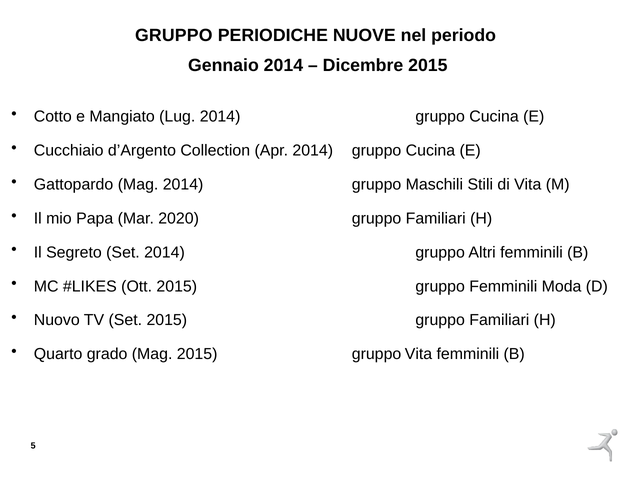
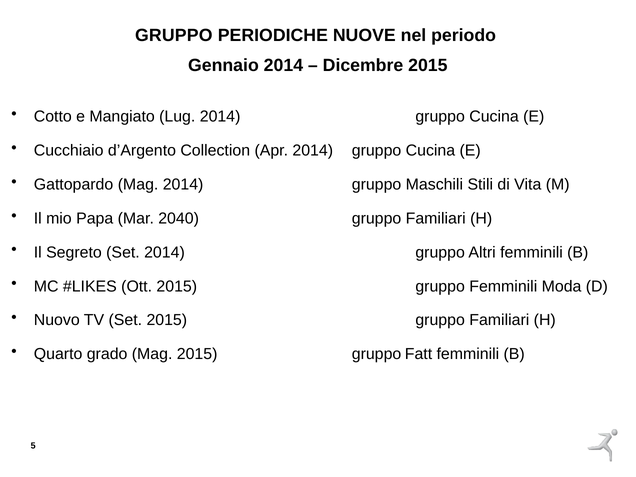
2020: 2020 -> 2040
gruppo Vita: Vita -> Fatt
